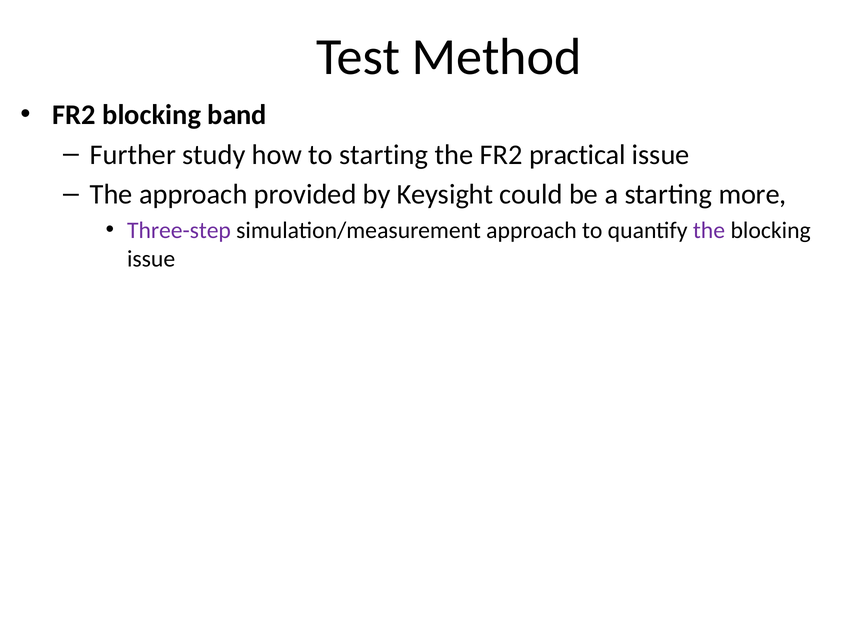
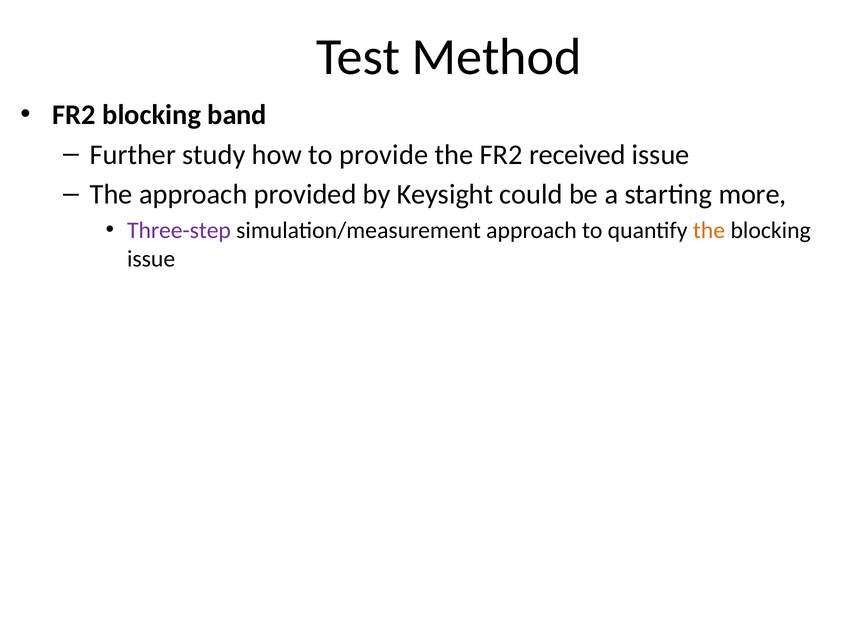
to starting: starting -> provide
practical: practical -> received
the at (709, 230) colour: purple -> orange
